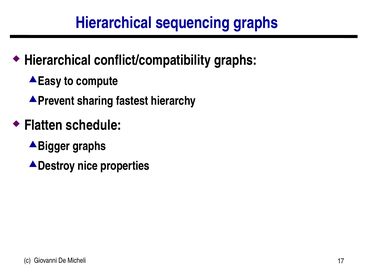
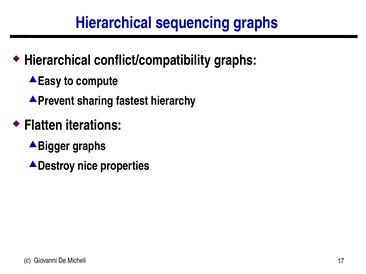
schedule: schedule -> iterations
